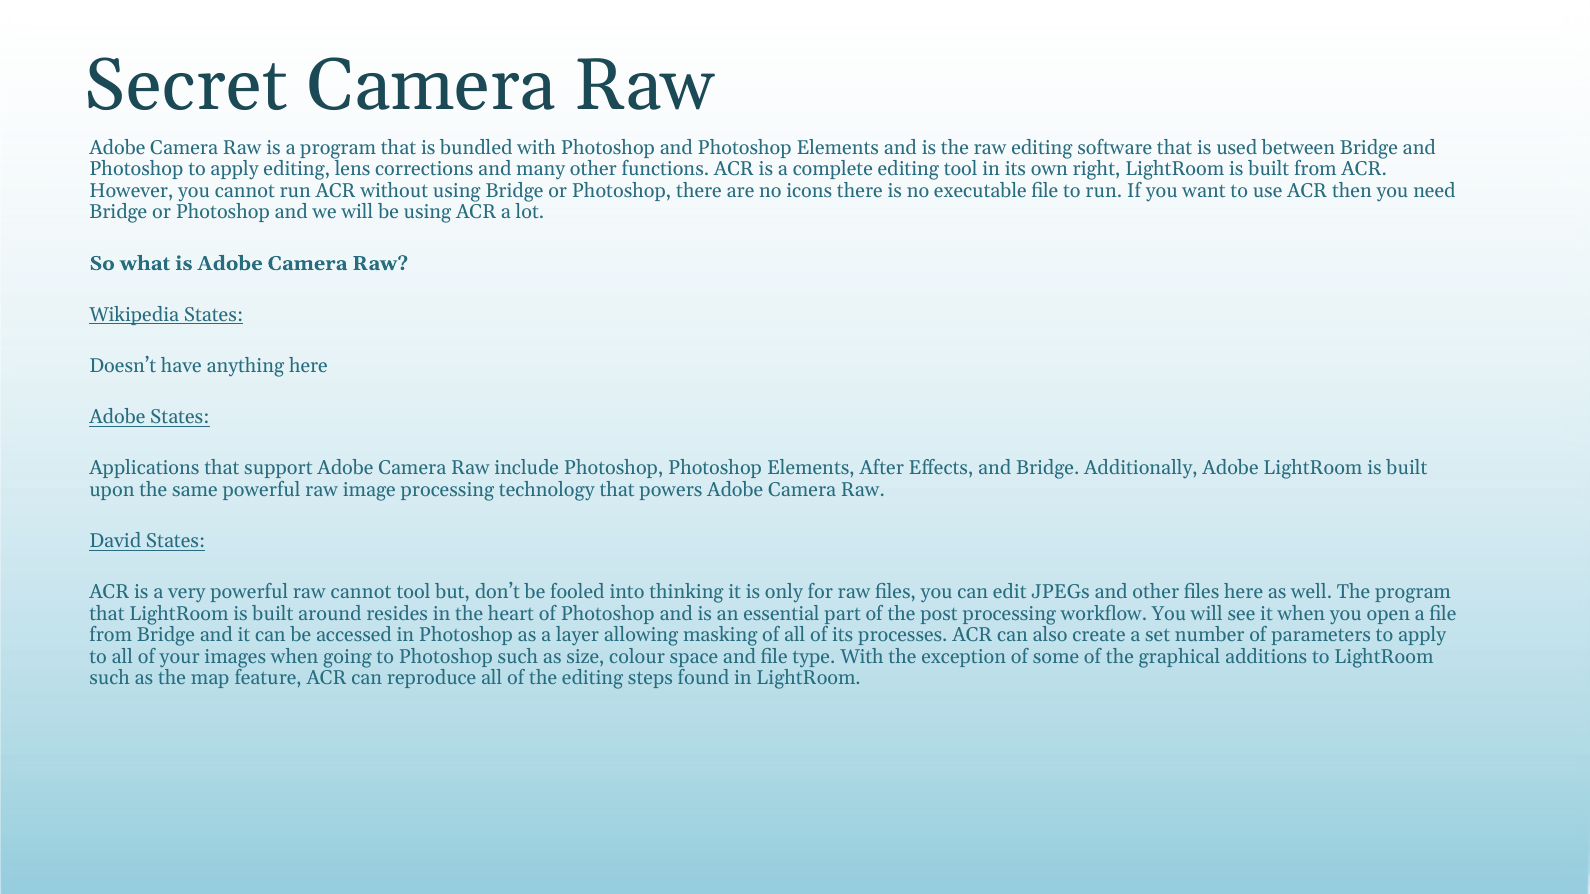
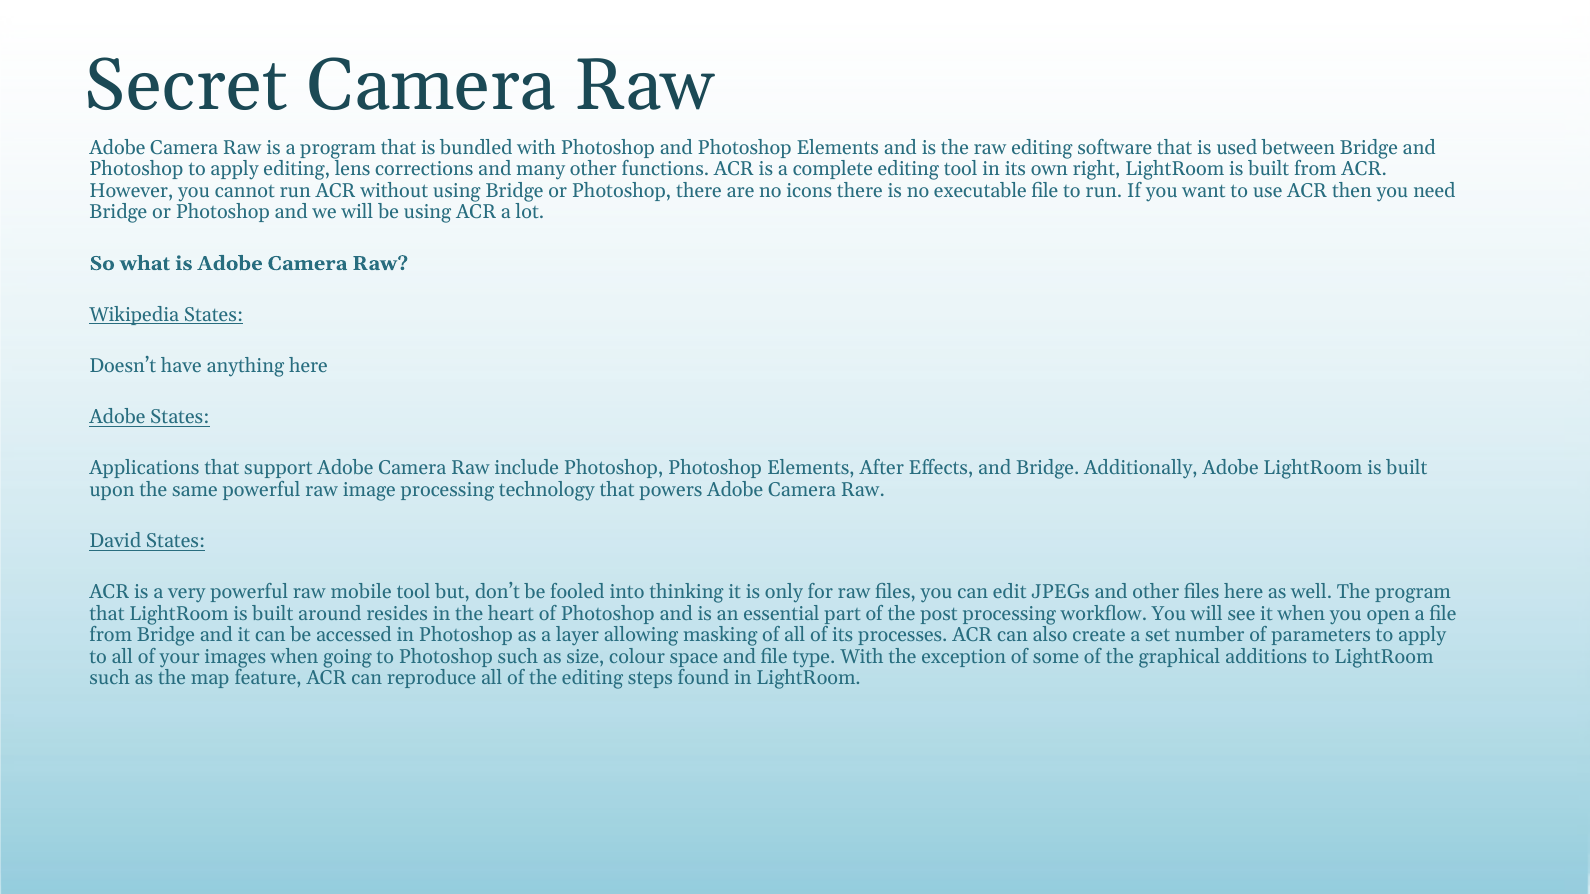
raw cannot: cannot -> mobile
